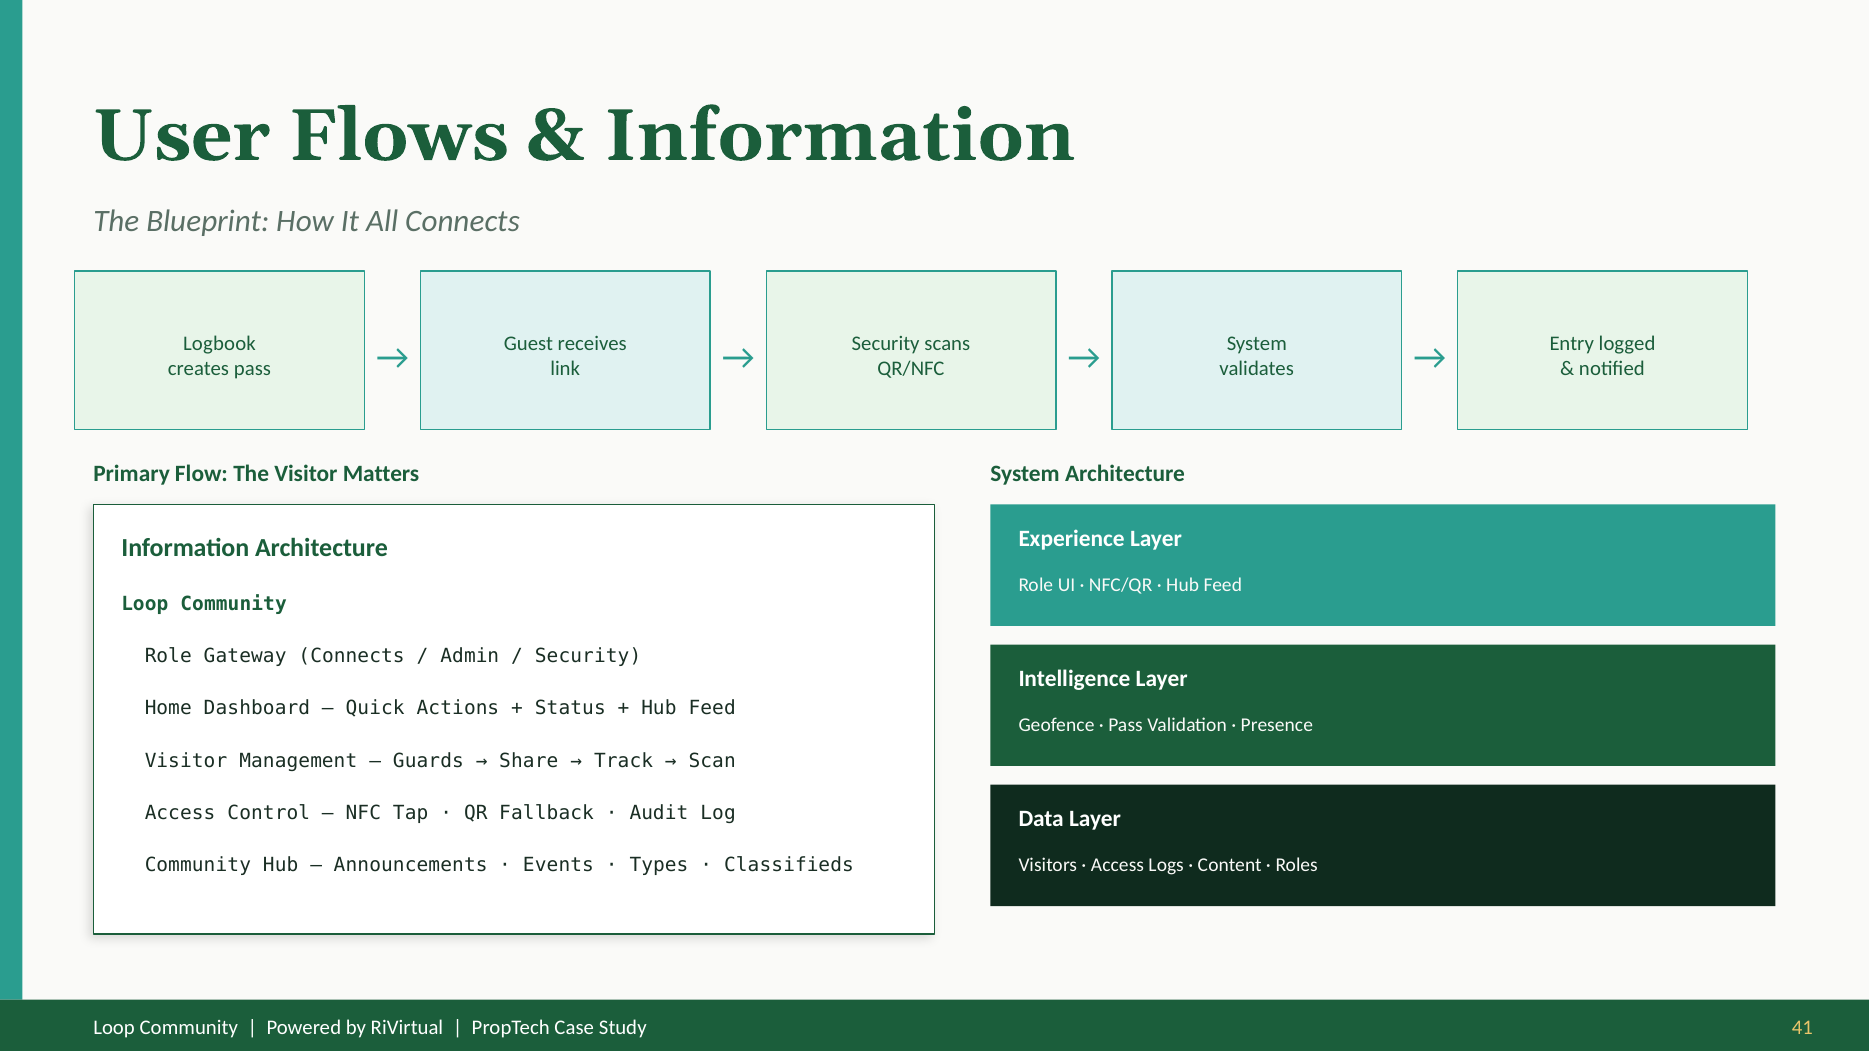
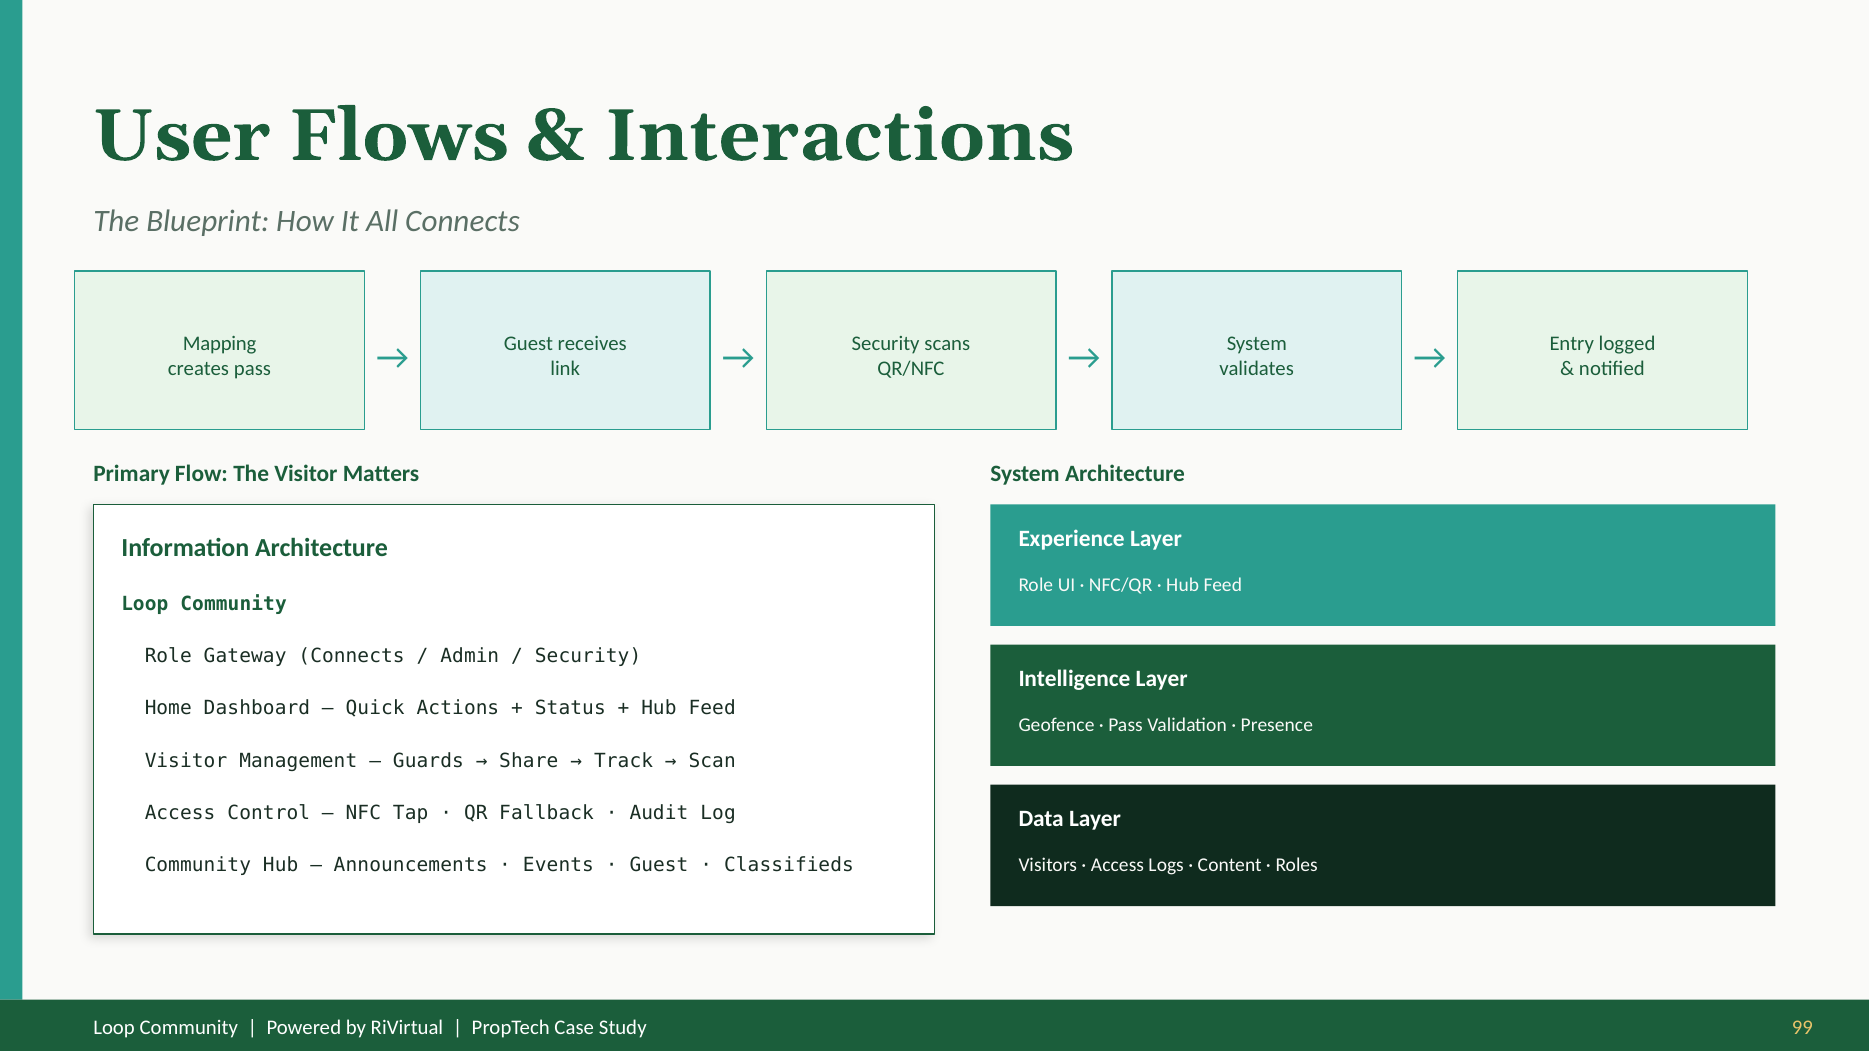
Information at (840, 136): Information -> Interactions
Logbook: Logbook -> Mapping
Types at (659, 866): Types -> Guest
41: 41 -> 99
